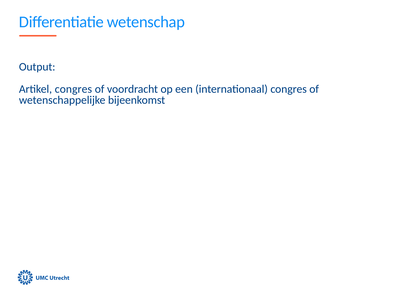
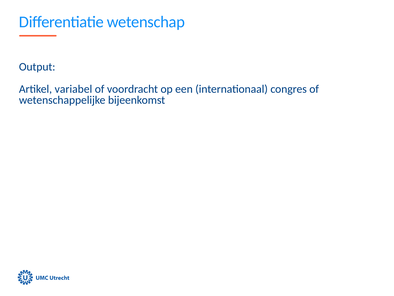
Artikel congres: congres -> variabel
